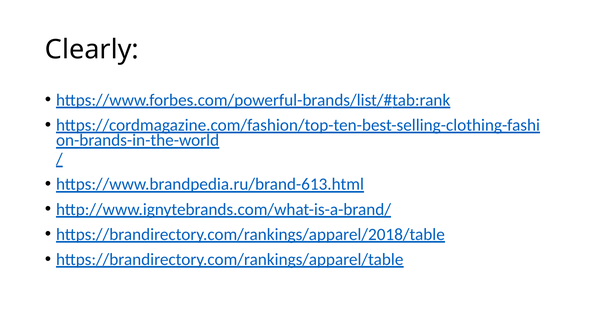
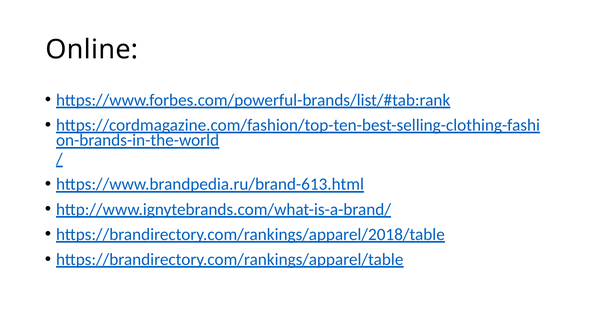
Clearly: Clearly -> Online
